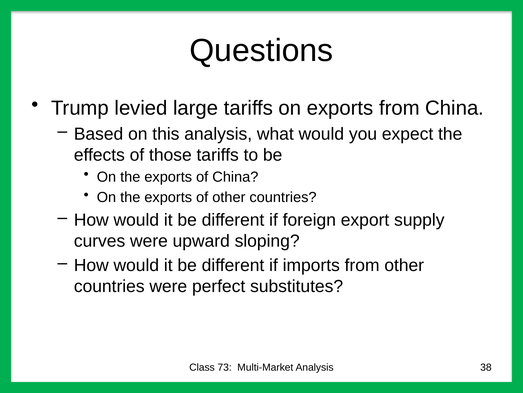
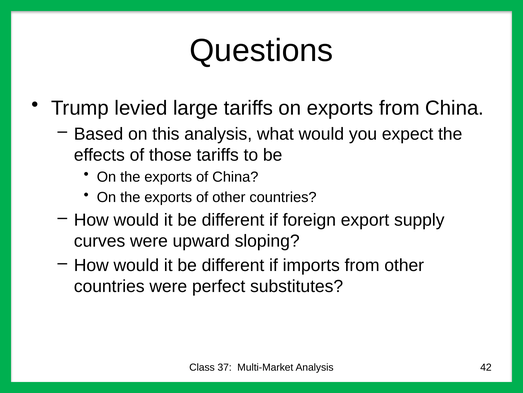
73: 73 -> 37
38: 38 -> 42
